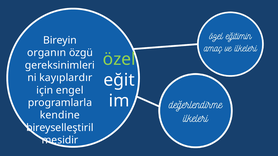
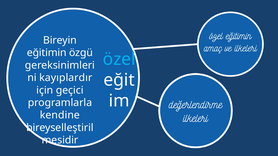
organın: organın -> eğitimin
özel colour: light green -> light blue
engel: engel -> geçici
